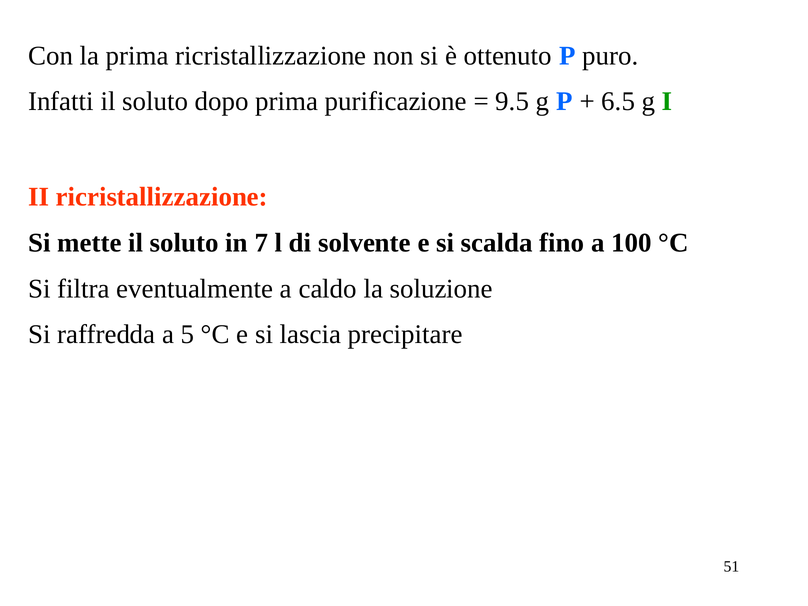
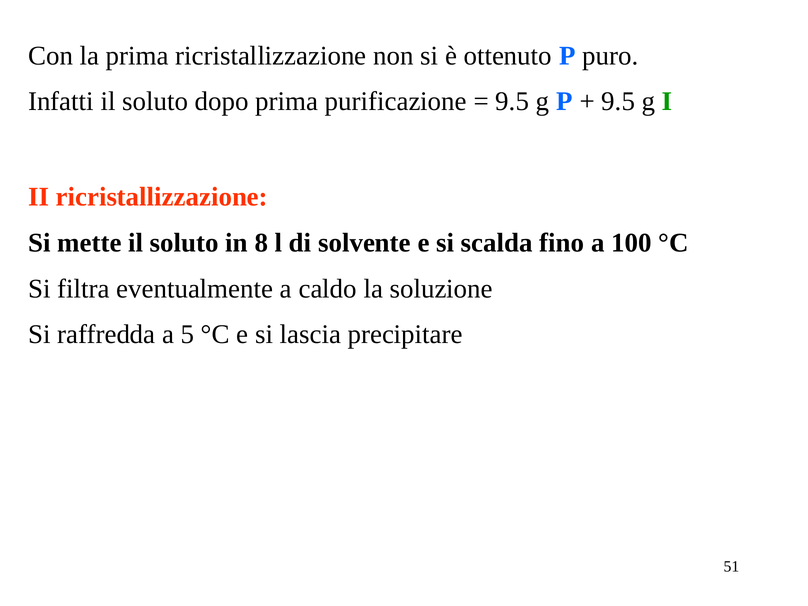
6.5 at (618, 101): 6.5 -> 9.5
7: 7 -> 8
